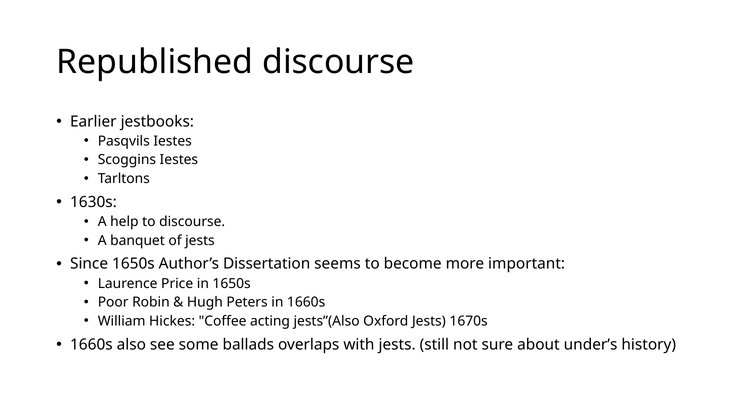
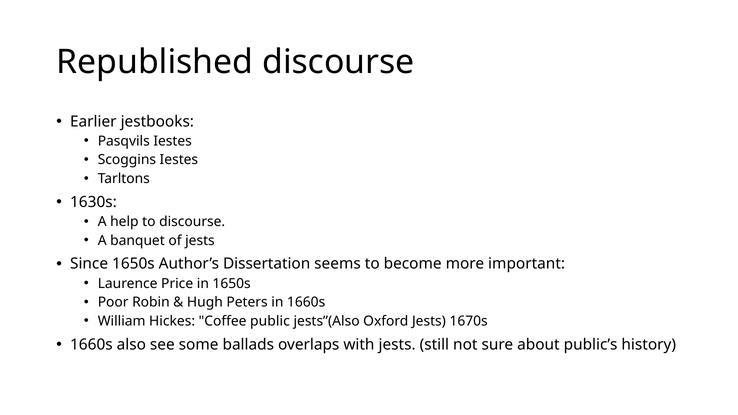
acting: acting -> public
under’s: under’s -> public’s
